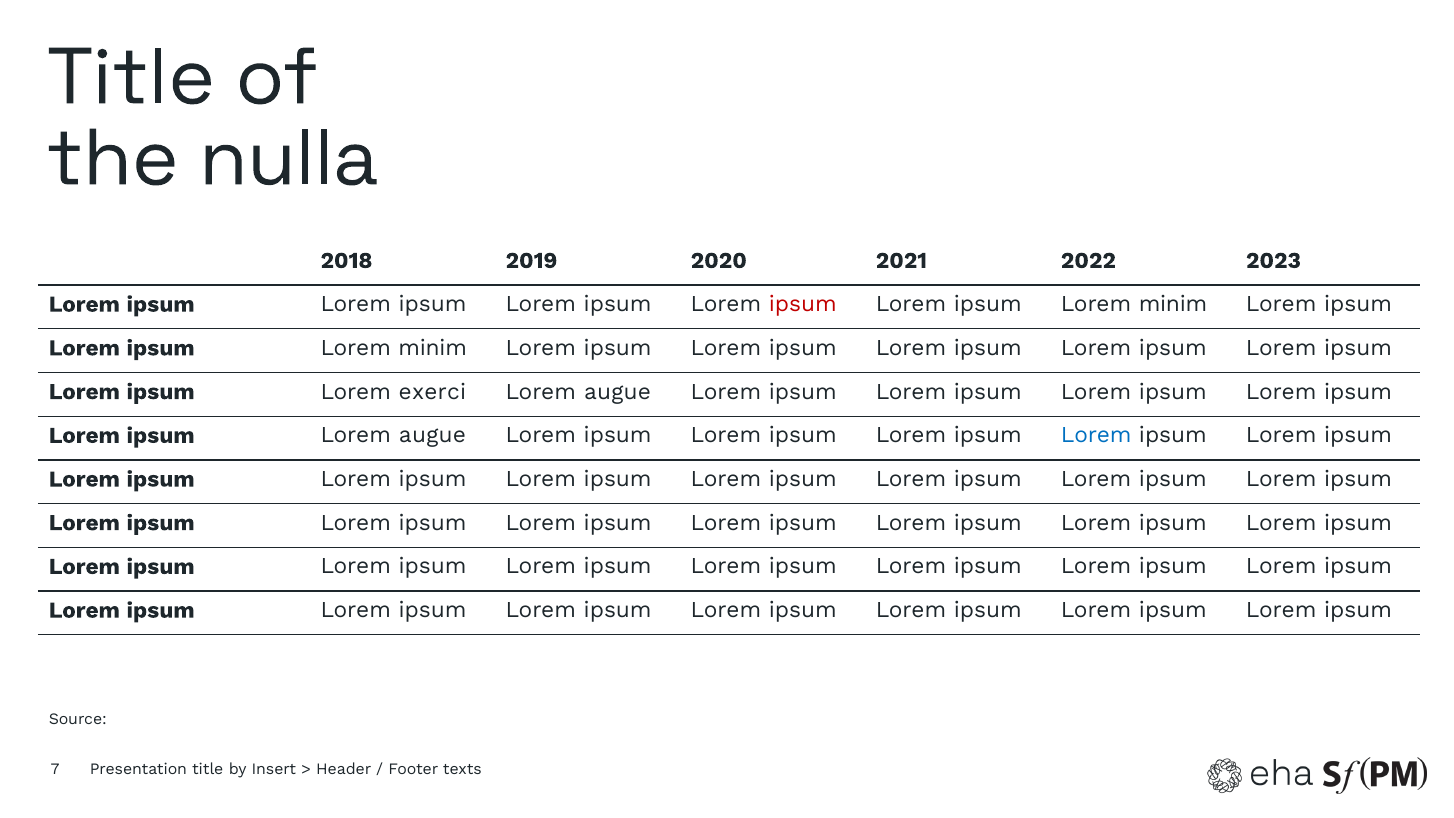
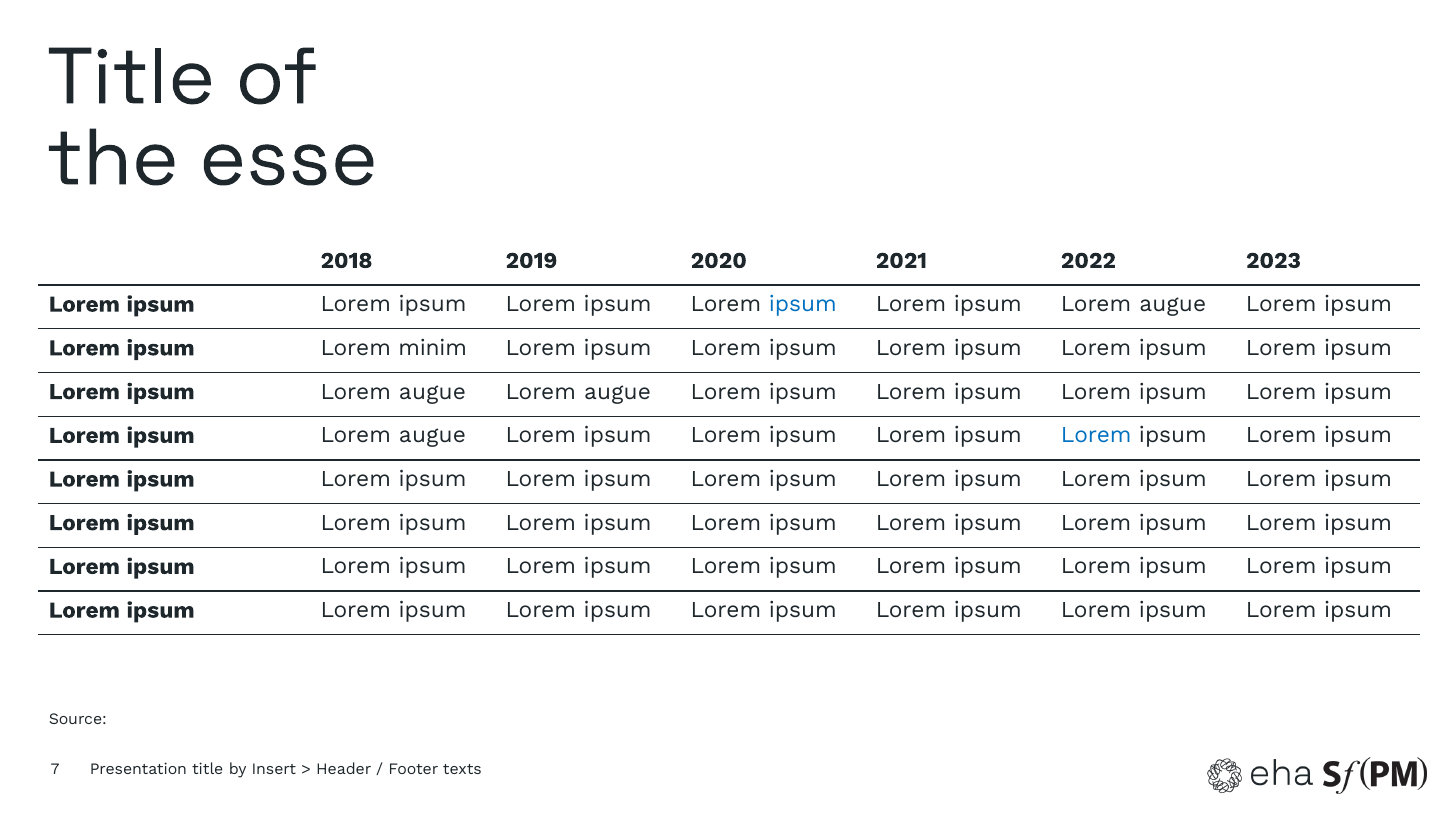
nulla: nulla -> esse
ipsum at (803, 304) colour: red -> blue
minim at (1173, 304): minim -> augue
exerci at (432, 392): exerci -> augue
